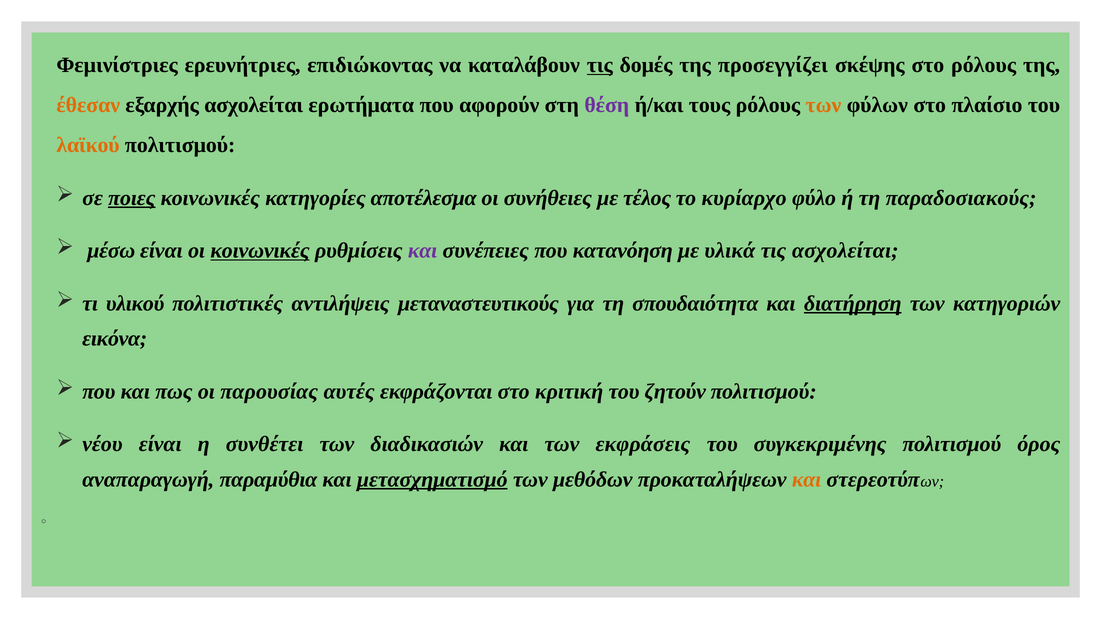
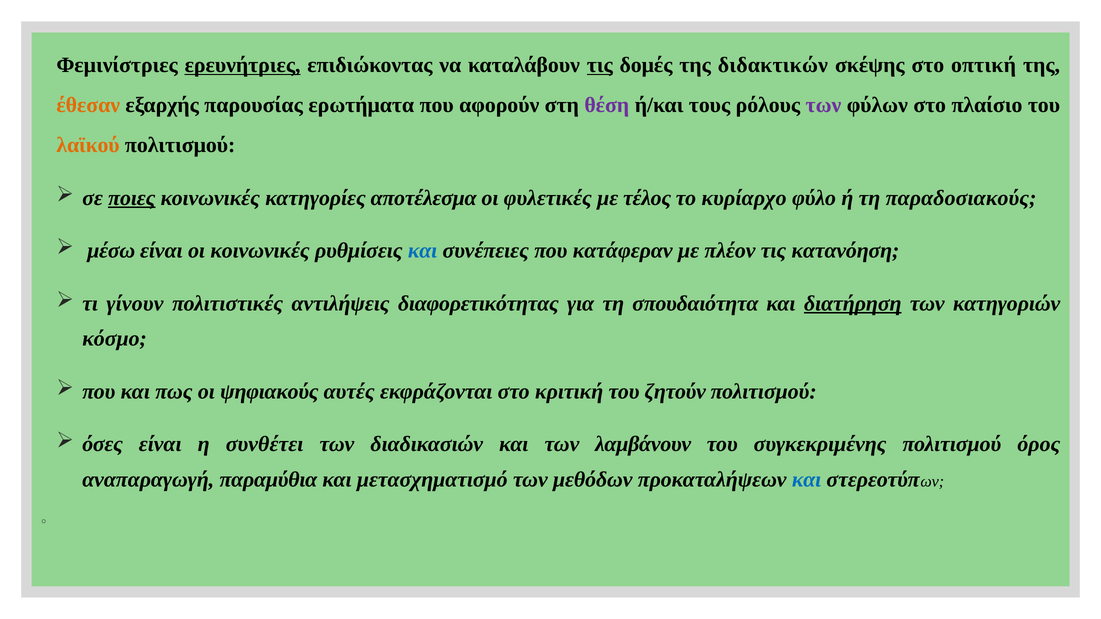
ερευνήτριες underline: none -> present
προσεγγίζει: προσεγγίζει -> διδακτικών
στο ρόλους: ρόλους -> οπτική
εξαρχής ασχολείται: ασχολείται -> παρουσίας
των at (823, 105) colour: orange -> purple
συνήθειες: συνήθειες -> φυλετικές
κοινωνικές at (260, 251) underline: present -> none
και at (423, 251) colour: purple -> blue
κατανόηση: κατανόηση -> κατάφεραν
υλικά: υλικά -> πλέον
τις ασχολείται: ασχολείται -> κατανόηση
υλικού: υλικού -> γίνουν
μεταναστευτικούς: μεταναστευτικούς -> διαφορετικότητας
εικόνα: εικόνα -> κόσμο
παρουσίας: παρουσίας -> ψηφιακούς
νέου: νέου -> όσες
εκφράσεις: εκφράσεις -> λαμβάνουν
μετασχηματισμό underline: present -> none
και at (807, 480) colour: orange -> blue
